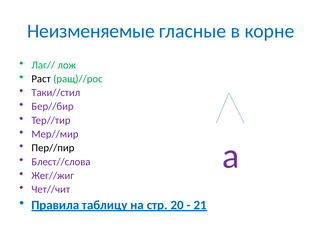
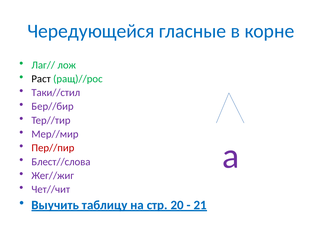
Неизменяемые: Неизменяемые -> Чередующейся
Пер//пир colour: black -> red
Правила: Правила -> Выучить
